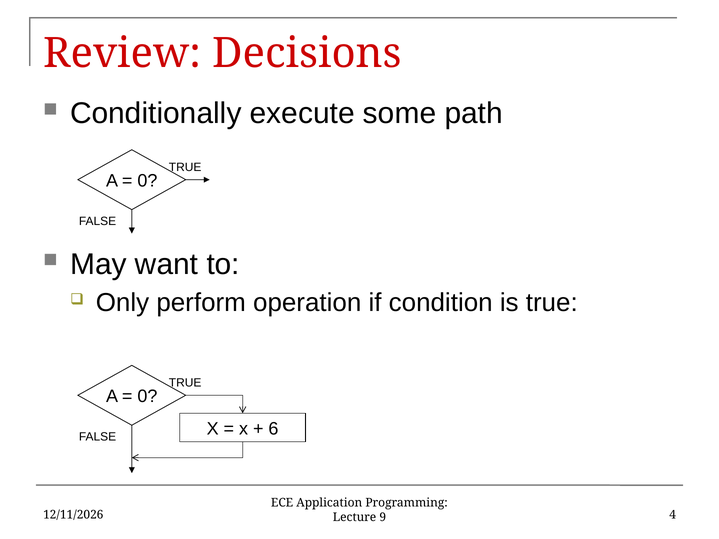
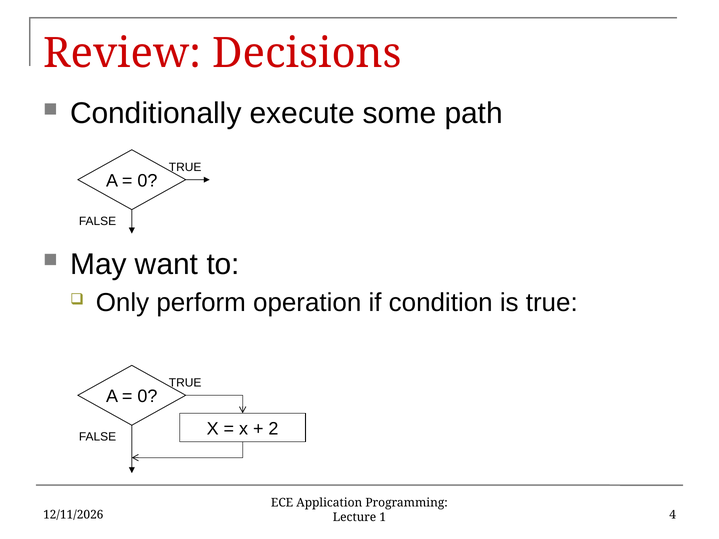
6: 6 -> 2
9: 9 -> 1
